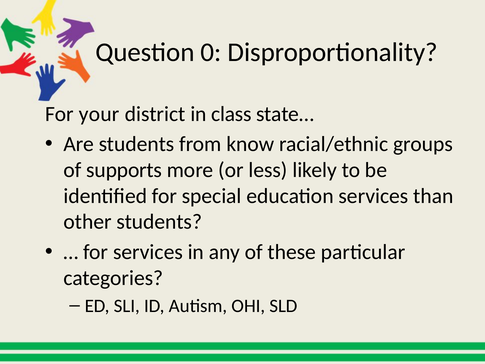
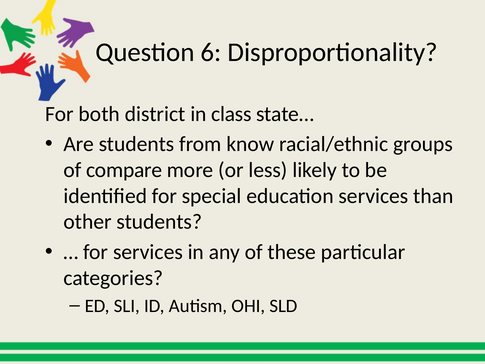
0: 0 -> 6
your: your -> both
supports: supports -> compare
